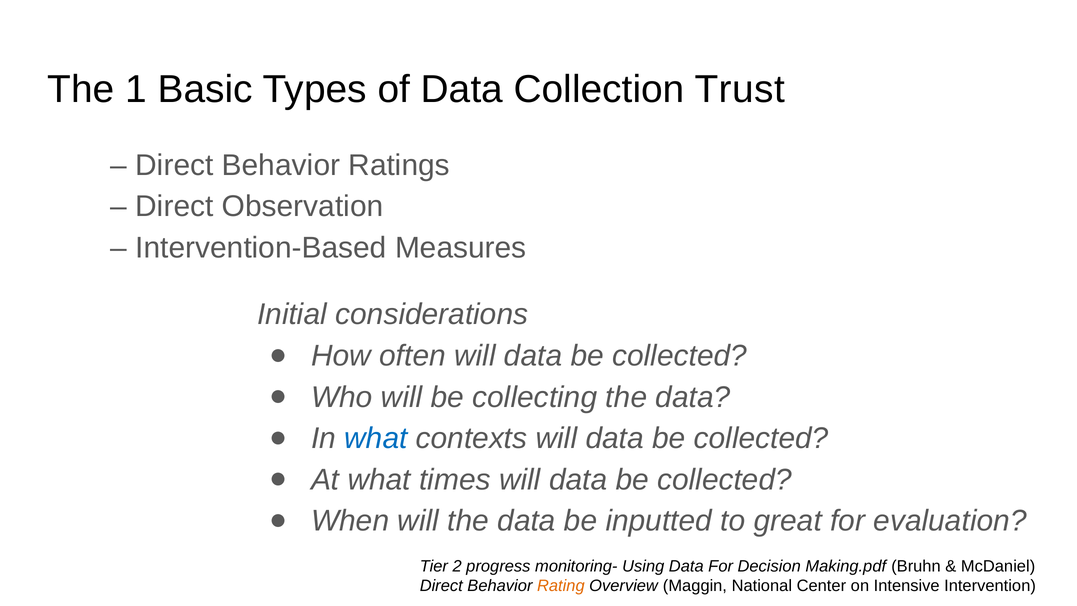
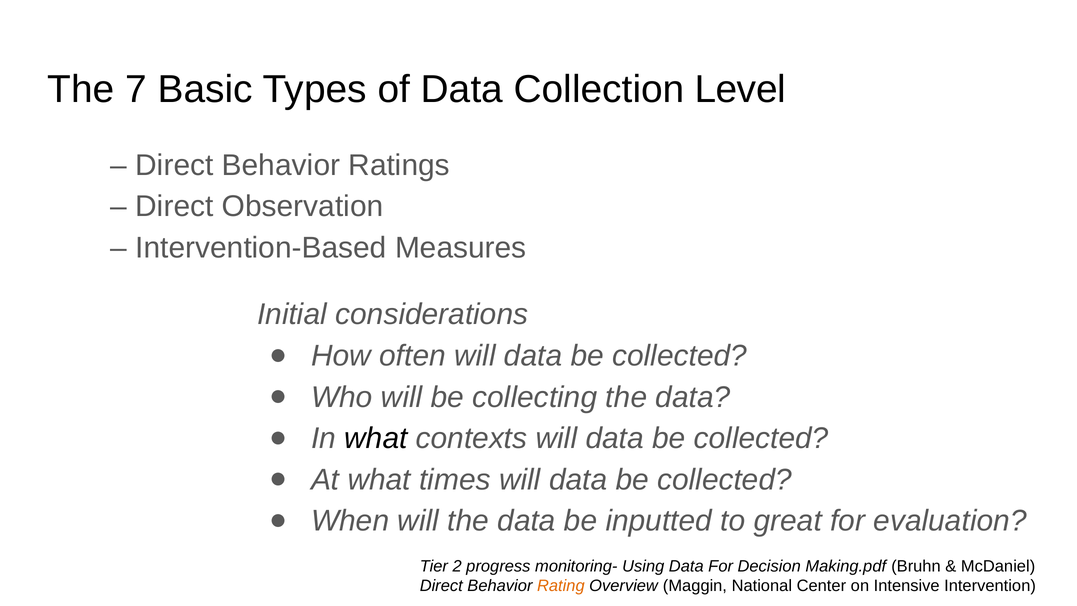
1: 1 -> 7
Trust: Trust -> Level
what at (376, 438) colour: blue -> black
